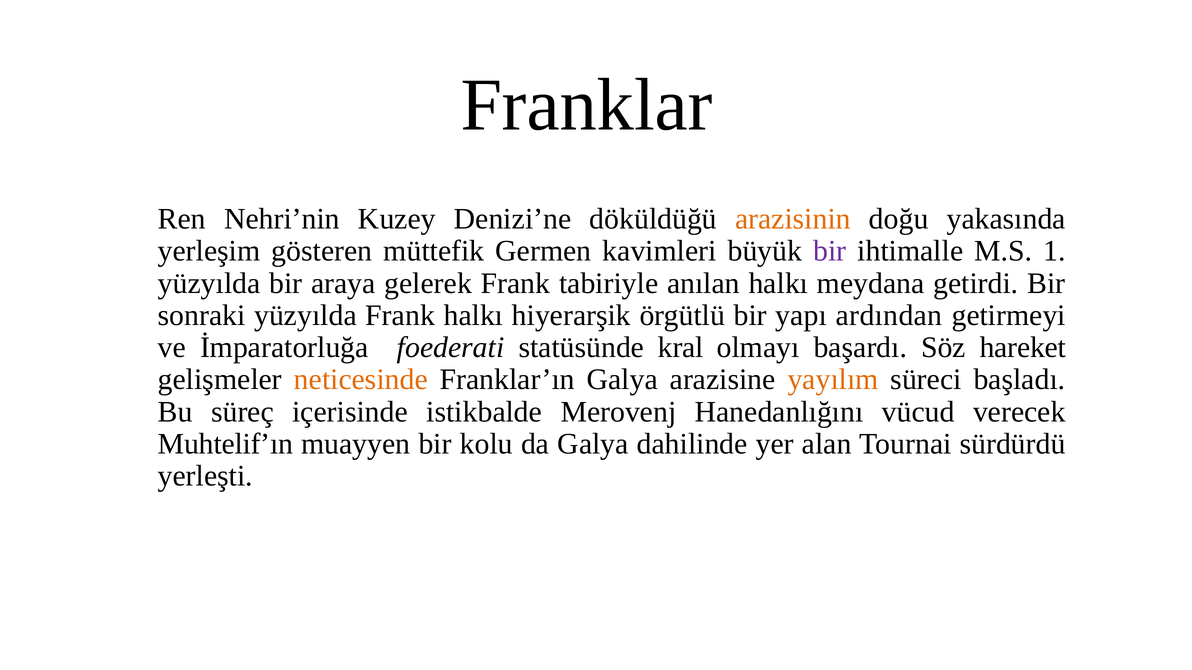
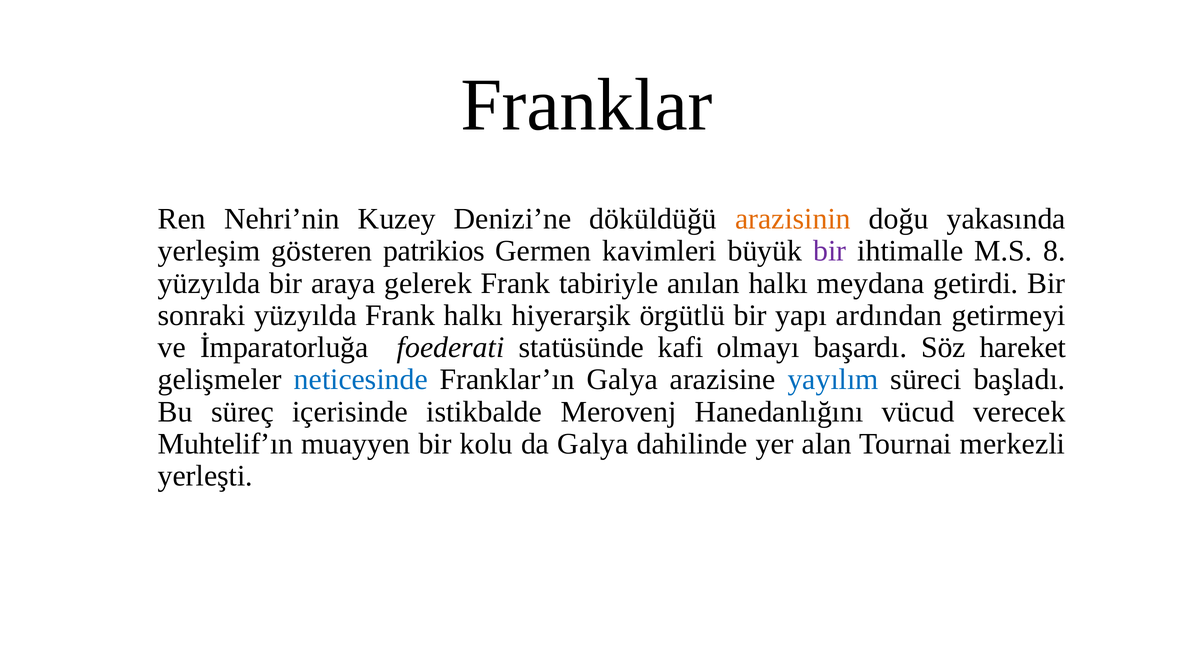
müttefik: müttefik -> patrikios
1: 1 -> 8
kral: kral -> kafi
neticesinde colour: orange -> blue
yayılım colour: orange -> blue
sürdürdü: sürdürdü -> merkezli
